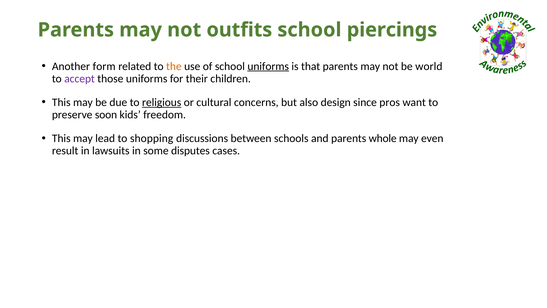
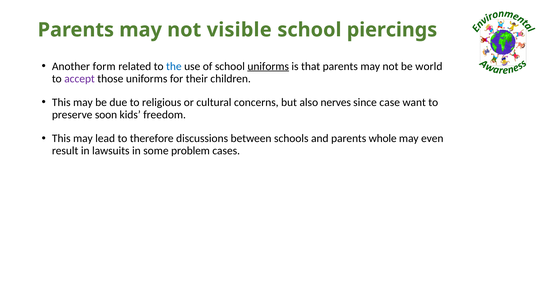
outfits: outfits -> visible
the colour: orange -> blue
religious underline: present -> none
design: design -> nerves
pros: pros -> case
shopping: shopping -> therefore
disputes: disputes -> problem
